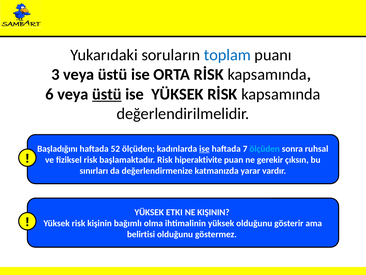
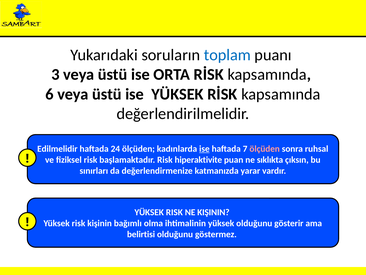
üstü at (107, 94) underline: present -> none
Başladığını: Başladığını -> Edilmelidir
52: 52 -> 24
ölçüden at (265, 148) colour: light blue -> pink
gerekir: gerekir -> sıklıkta
ETKI at (174, 212): ETKI -> RISK
